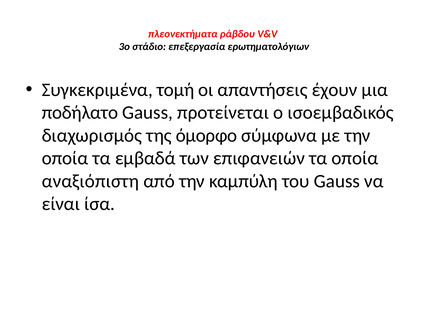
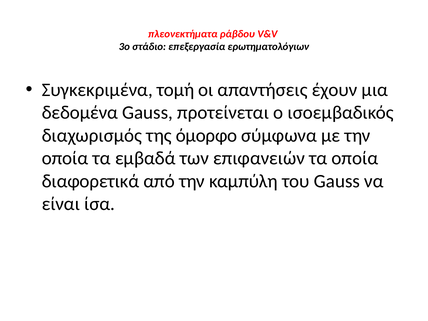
ποδήλατο: ποδήλατο -> δεδομένα
αναξιόπιστη: αναξιόπιστη -> διαφορετικά
